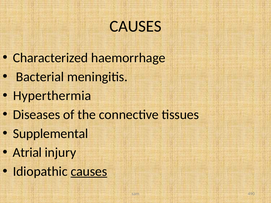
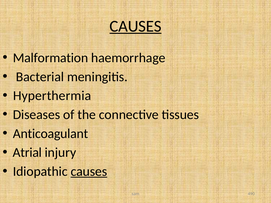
CAUSES at (136, 26) underline: none -> present
Characterized: Characterized -> Malformation
Supplemental: Supplemental -> Anticoagulant
